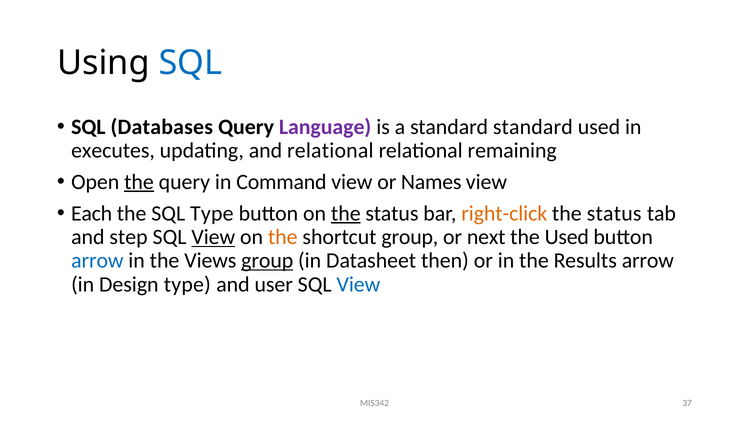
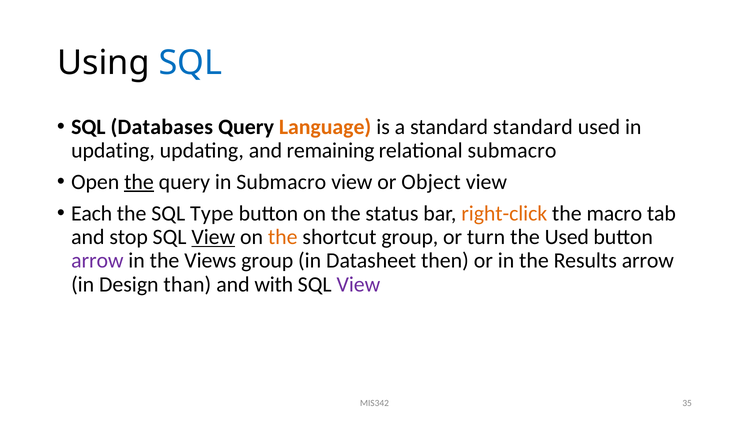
Language colour: purple -> orange
executes at (113, 150): executes -> updating
and relational: relational -> remaining
relational remaining: remaining -> submacro
in Command: Command -> Submacro
Names: Names -> Object
the at (346, 213) underline: present -> none
status at (614, 213): status -> macro
step: step -> stop
next: next -> turn
arrow at (97, 260) colour: blue -> purple
group at (267, 260) underline: present -> none
Design type: type -> than
user: user -> with
View at (358, 284) colour: blue -> purple
37: 37 -> 35
